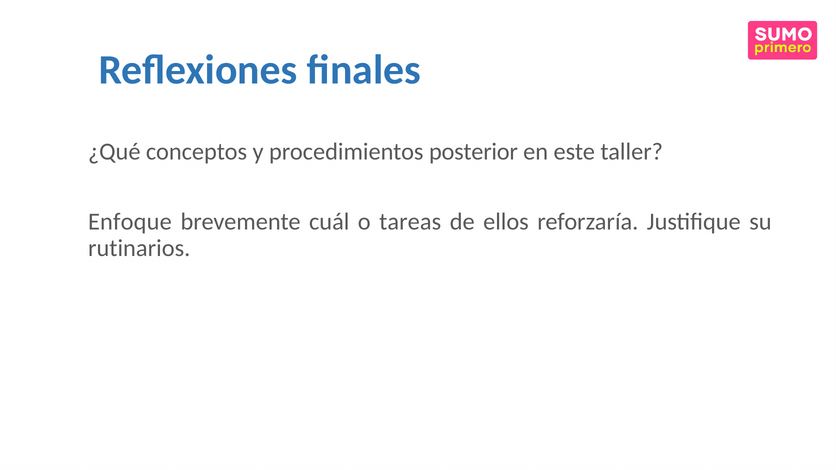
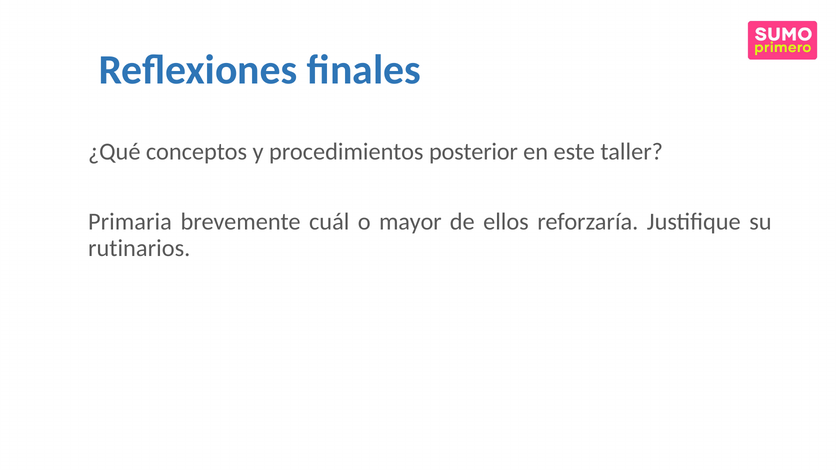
Enfoque: Enfoque -> Primaria
tareas: tareas -> mayor
